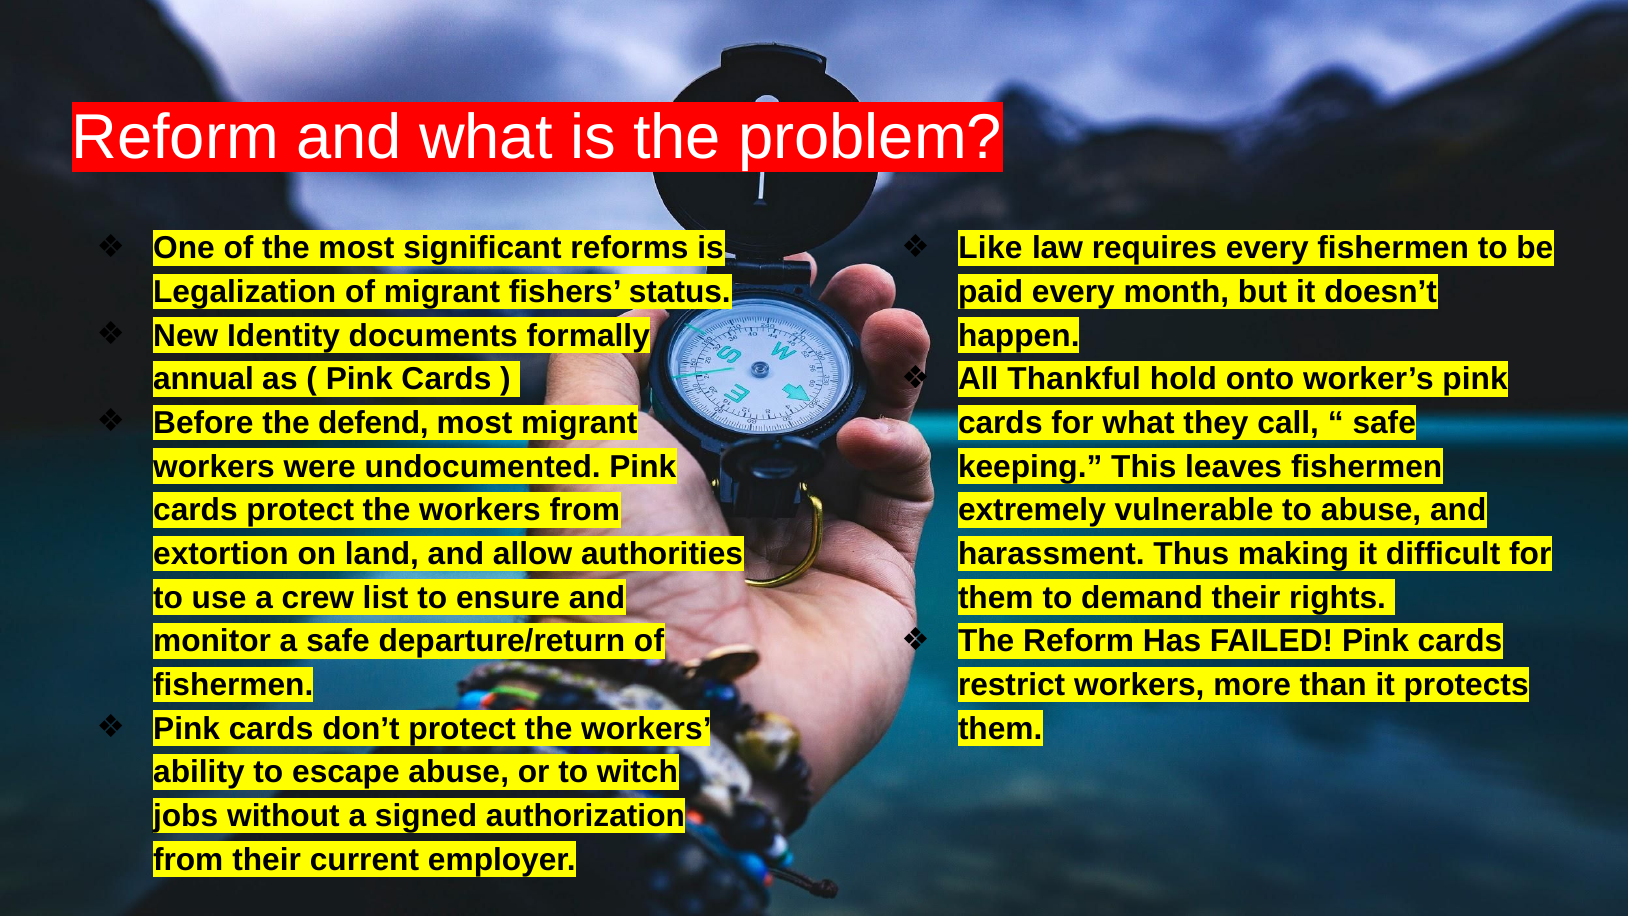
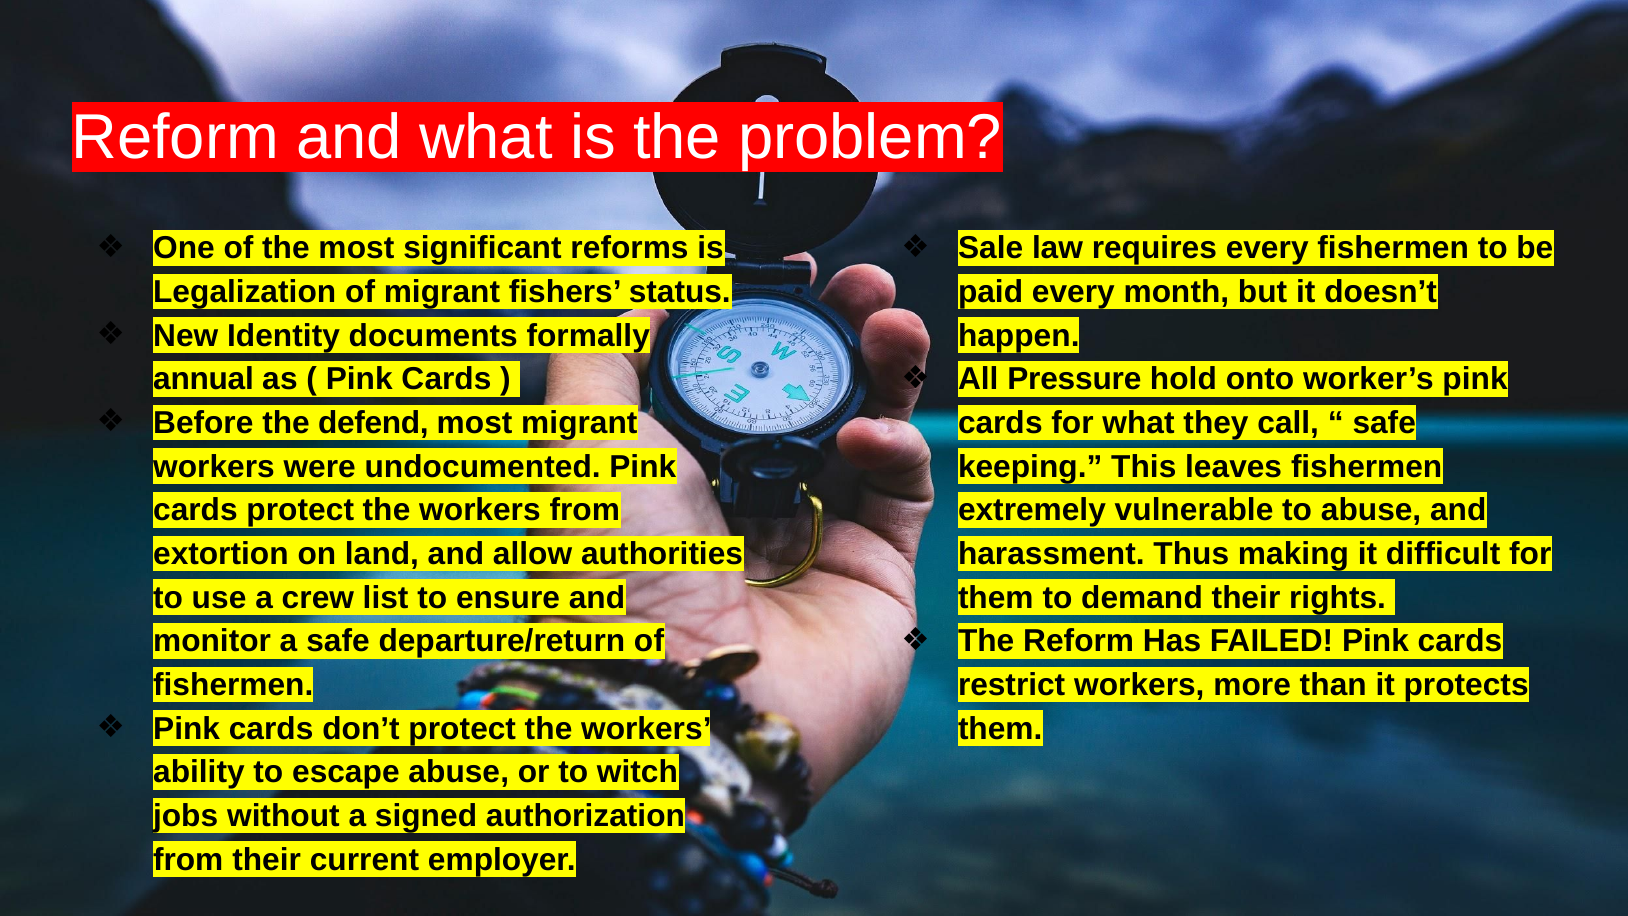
Like: Like -> Sale
Thankful: Thankful -> Pressure
